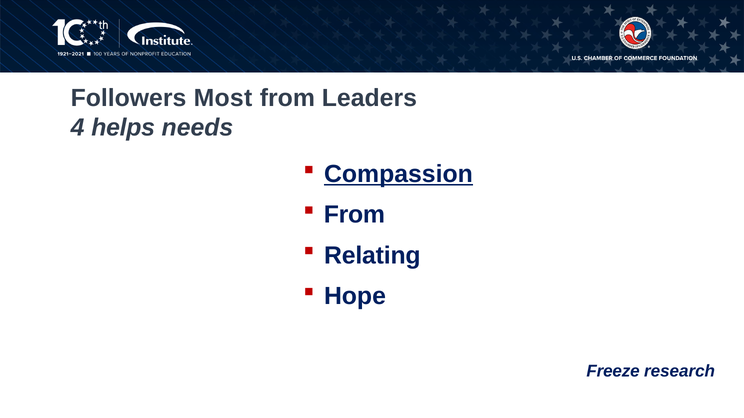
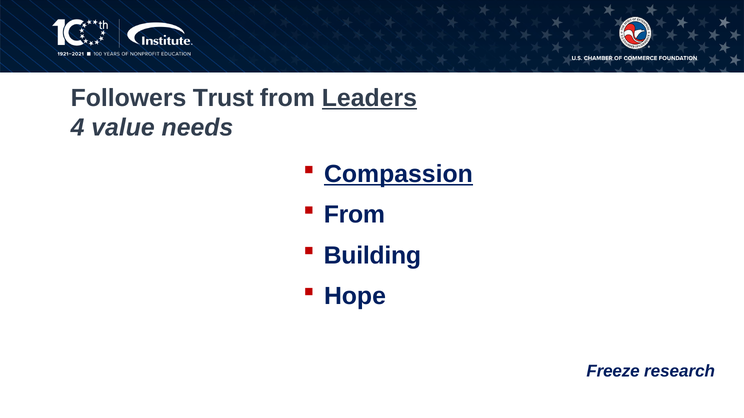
Most: Most -> Trust
Leaders underline: none -> present
helps: helps -> value
Relating: Relating -> Building
